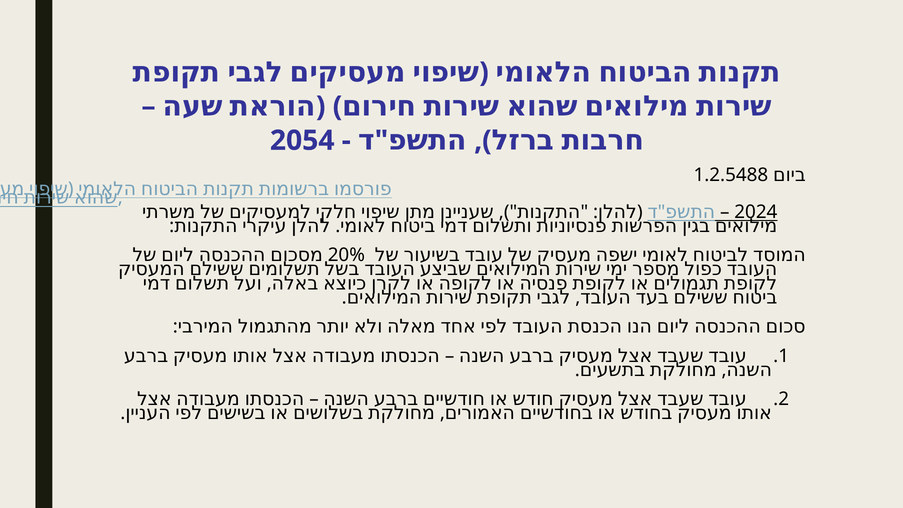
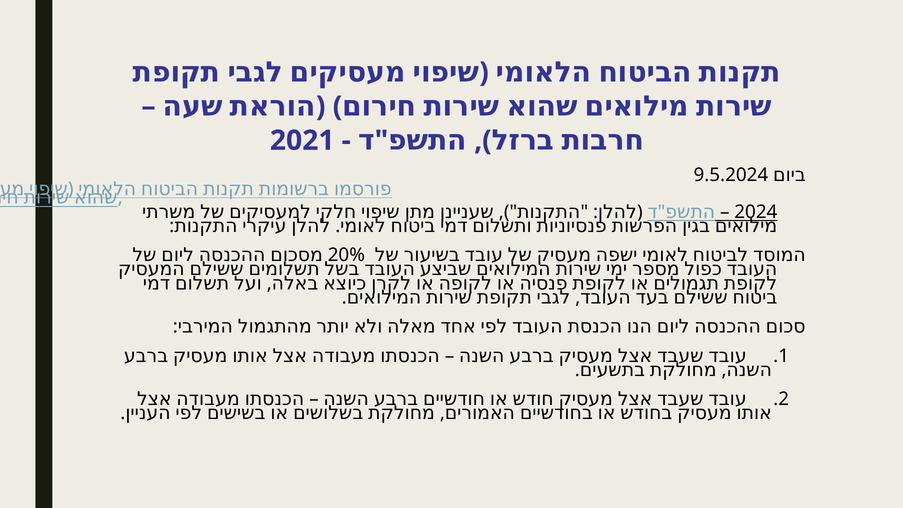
2054: 2054 -> 2021
1.2.5488: 1.2.5488 -> 9.5.2024
